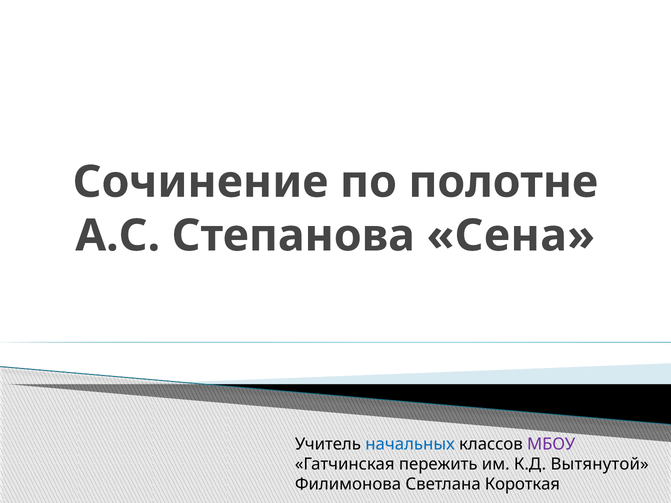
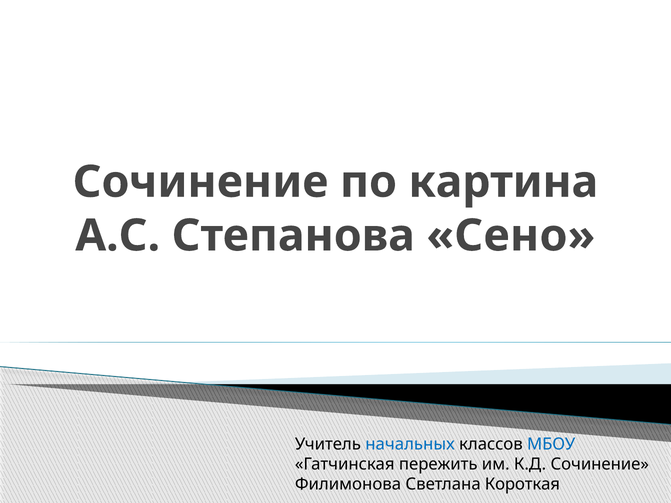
полотне: полотне -> картина
Сена: Сена -> Сено
МБОУ colour: purple -> blue
К.Д Вытянутой: Вытянутой -> Сочинение
